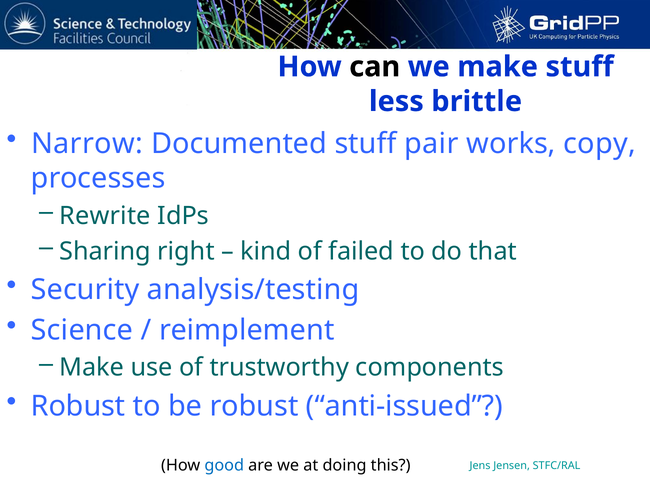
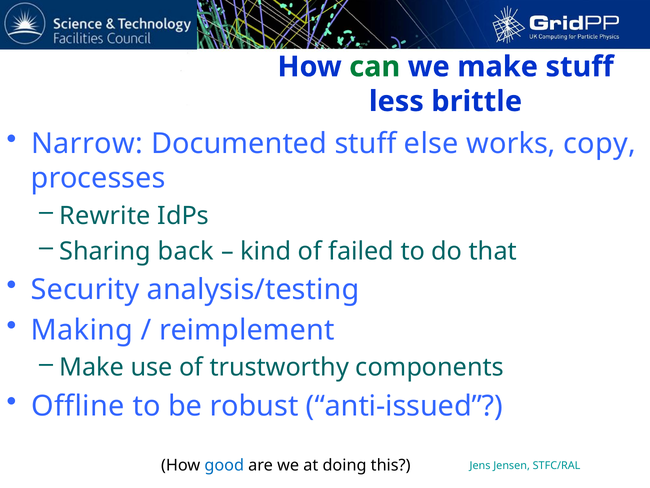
can colour: black -> green
pair: pair -> else
right: right -> back
Science: Science -> Making
Robust at (78, 406): Robust -> Offline
